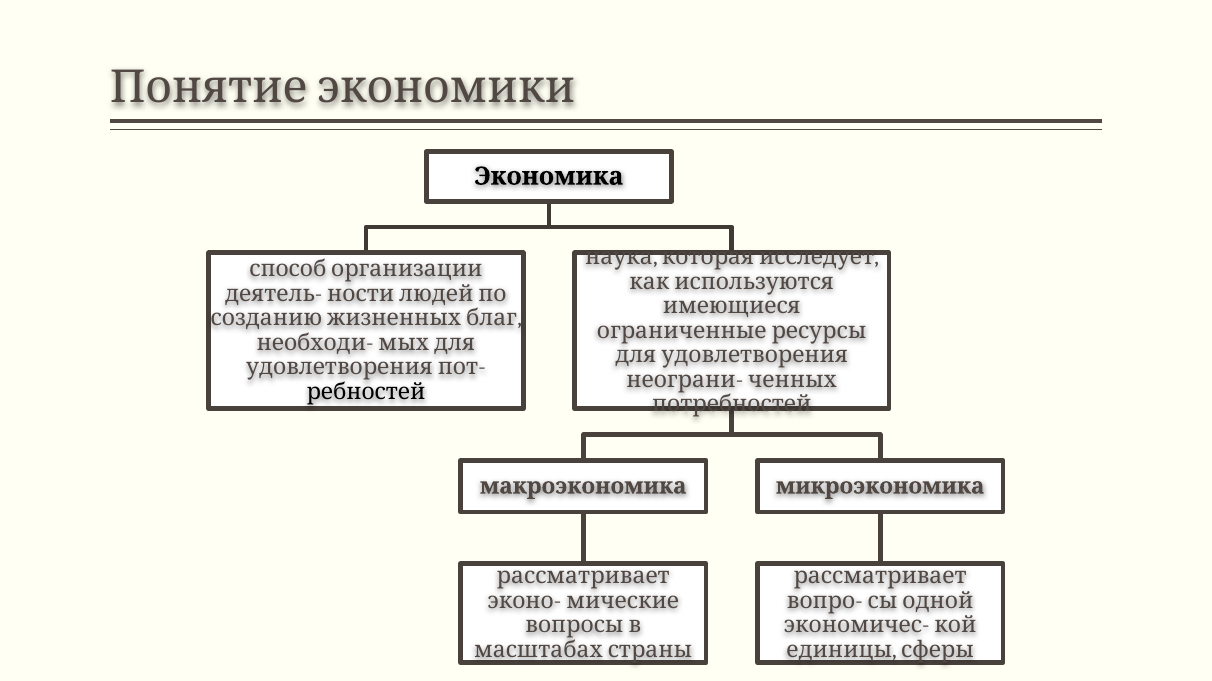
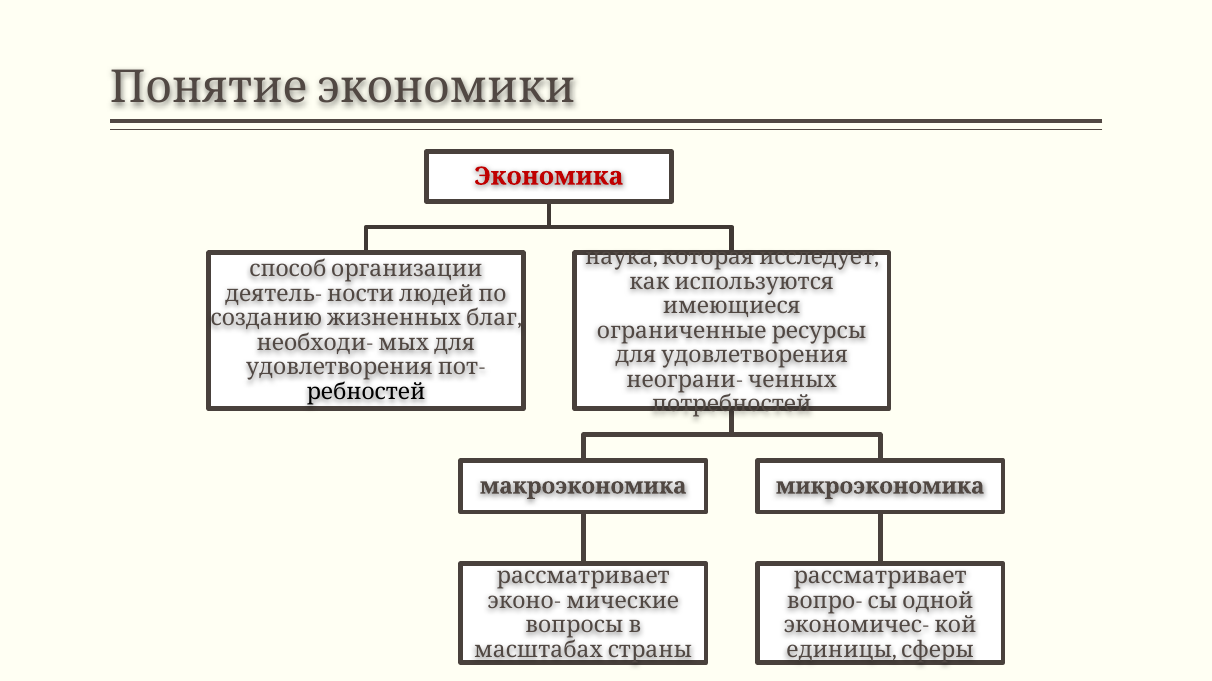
Экономика colour: black -> red
